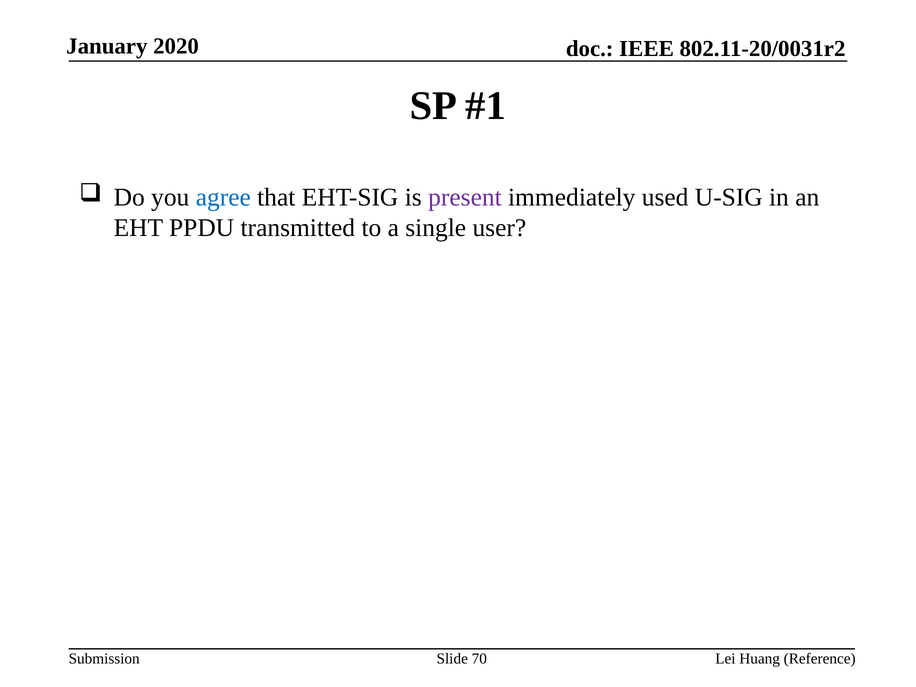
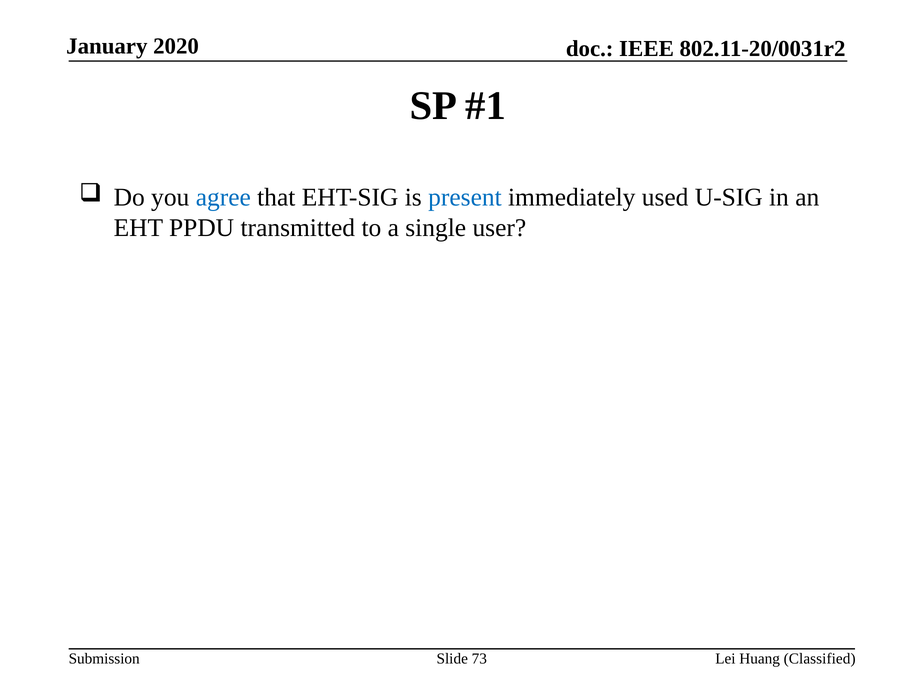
present colour: purple -> blue
70: 70 -> 73
Reference: Reference -> Classified
